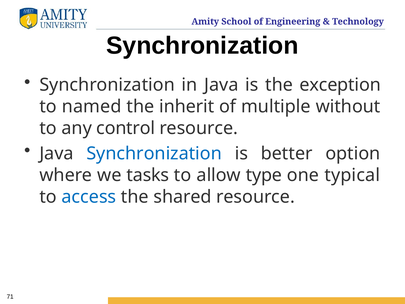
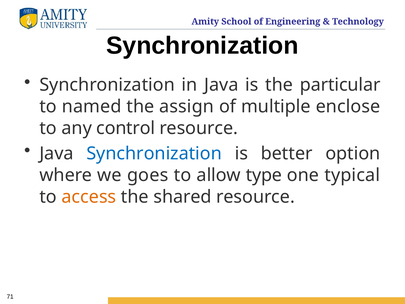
exception: exception -> particular
inherit: inherit -> assign
without: without -> enclose
tasks: tasks -> goes
access colour: blue -> orange
